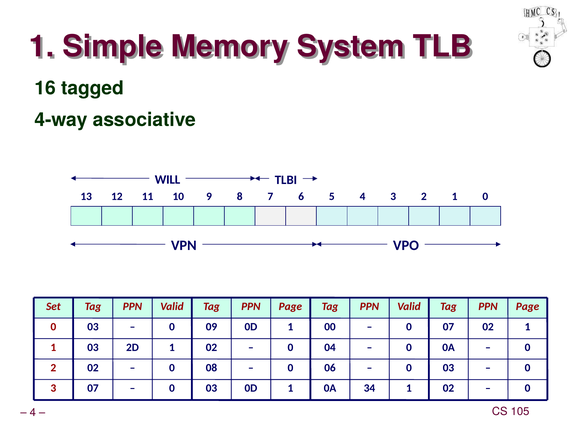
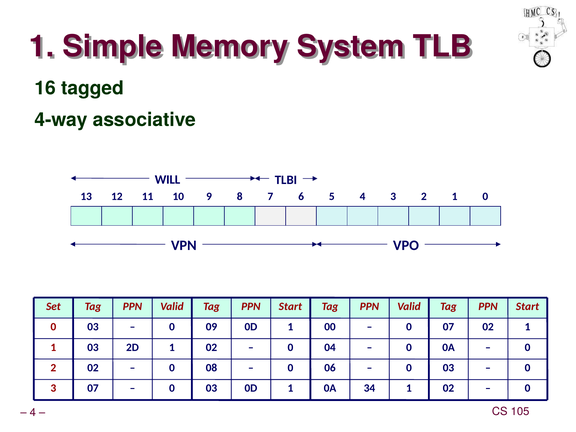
Page at (290, 306): Page -> Start
Page at (528, 306): Page -> Start
